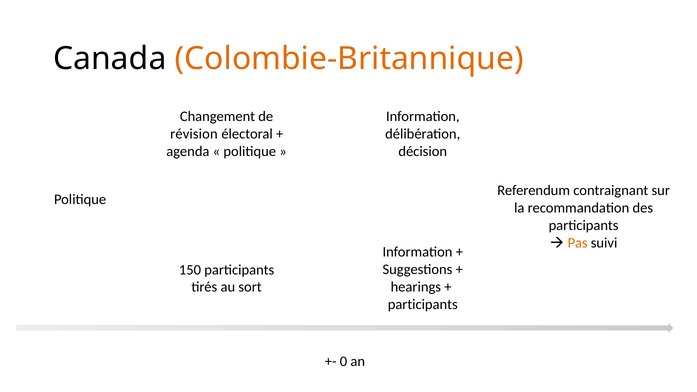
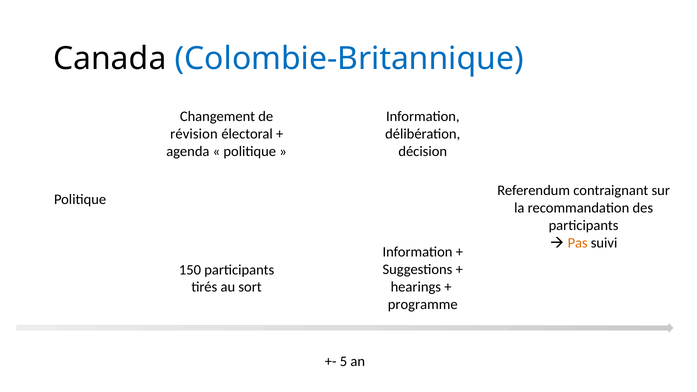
Colombie-Britannique colour: orange -> blue
participants at (423, 305): participants -> programme
0: 0 -> 5
